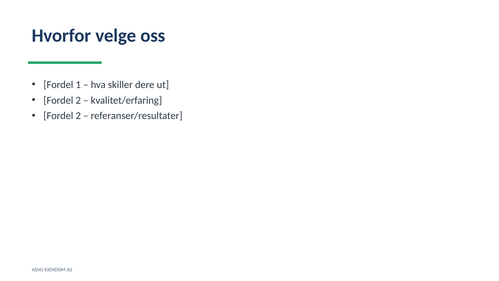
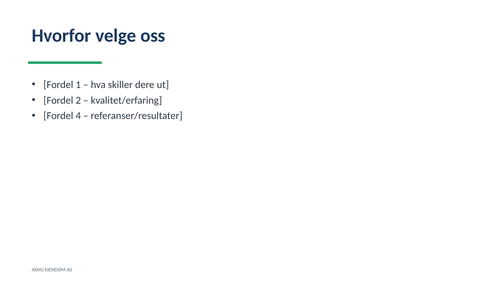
2 at (78, 116): 2 -> 4
